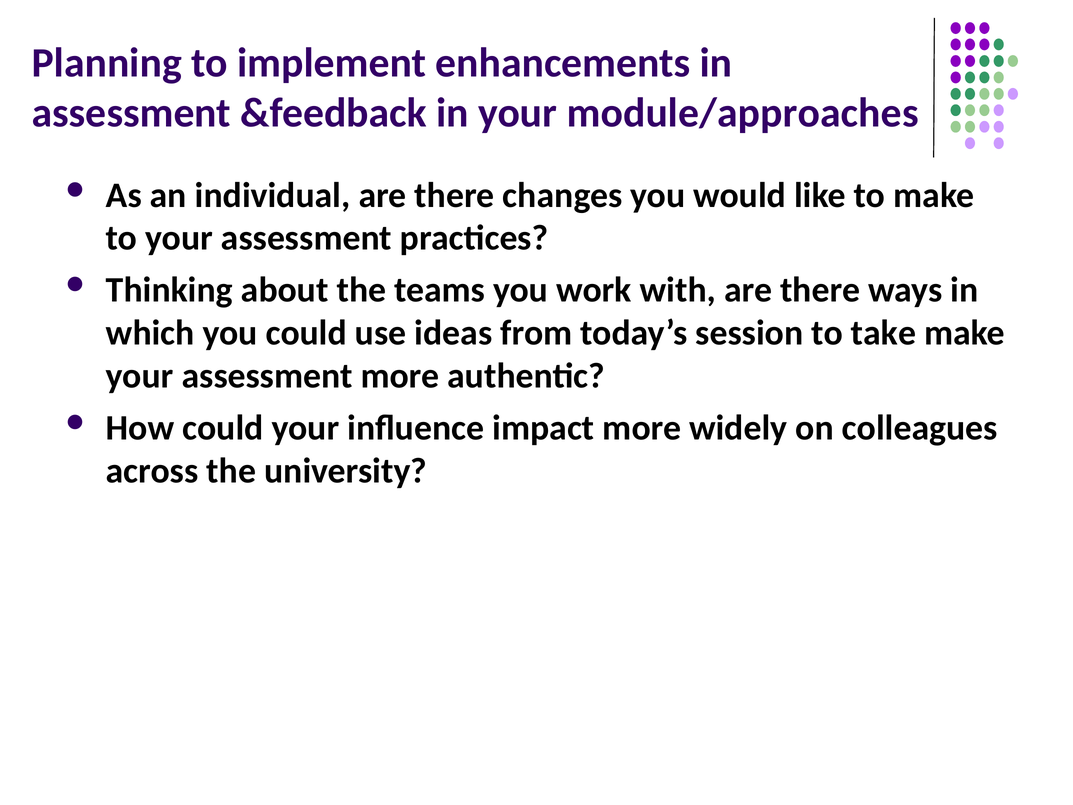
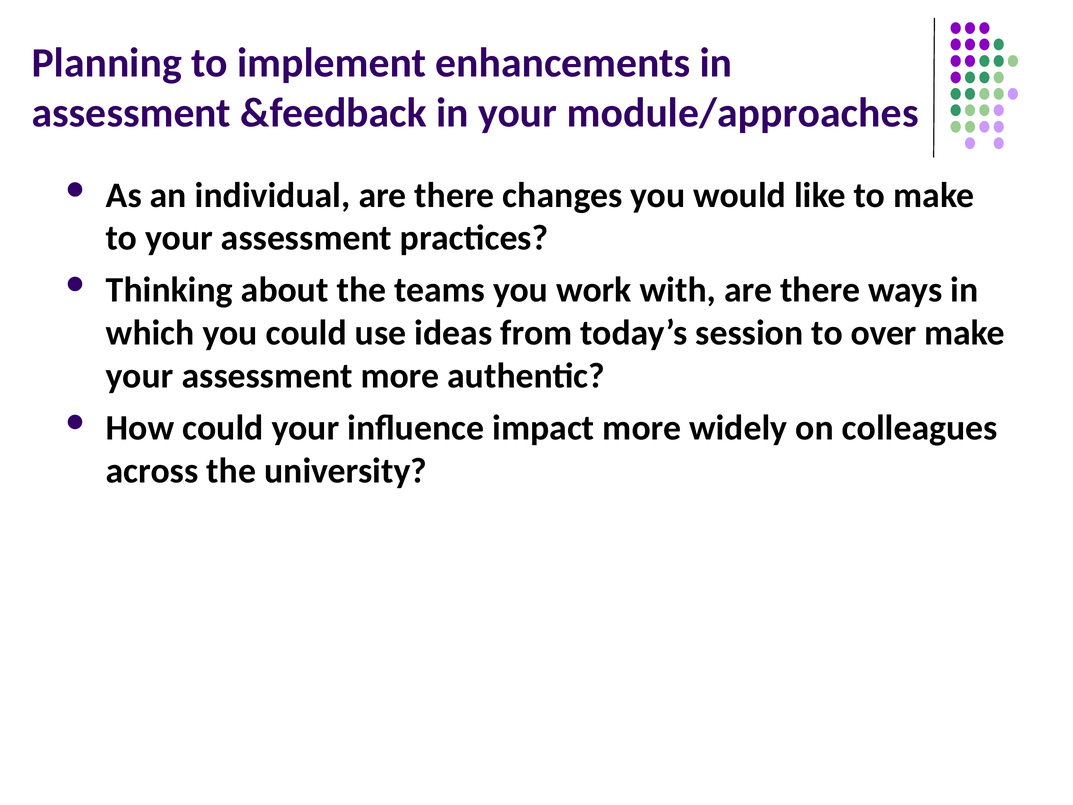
take: take -> over
